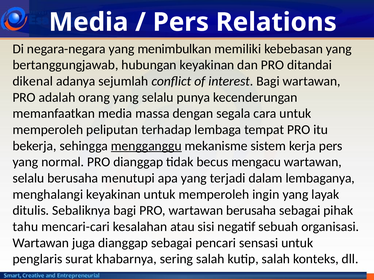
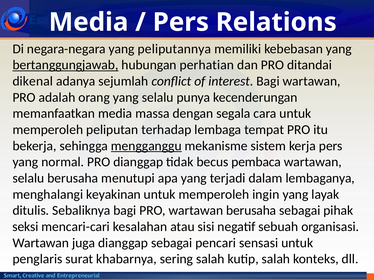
menimbulkan: menimbulkan -> peliputannya
bertanggungjawab underline: none -> present
hubungan keyakinan: keyakinan -> perhatian
mengacu: mengacu -> pembaca
tahu: tahu -> seksi
